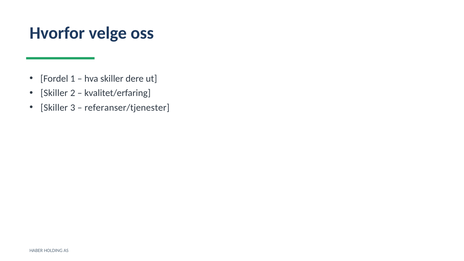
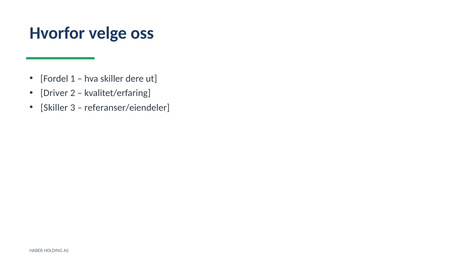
Skiller at (54, 93): Skiller -> Driver
referanser/tjenester: referanser/tjenester -> referanser/eiendeler
